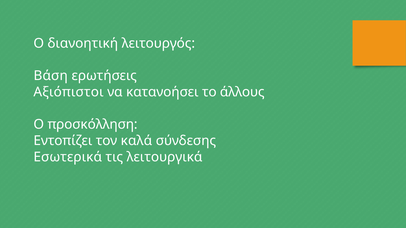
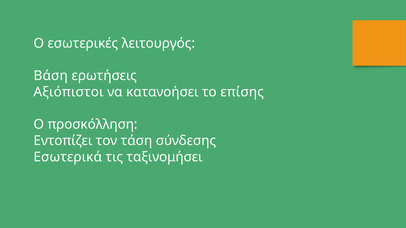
διανοητική: διανοητική -> εσωτερικές
άλλους: άλλους -> επίσης
καλά: καλά -> τάση
λειτουργικά: λειτουργικά -> ταξινομήσει
